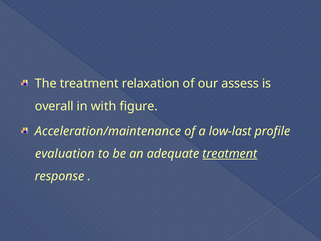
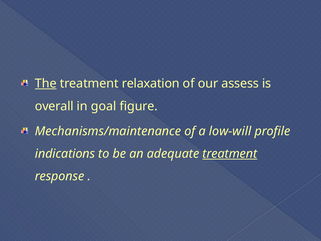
The underline: none -> present
with: with -> goal
Acceleration/maintenance: Acceleration/maintenance -> Mechanisms/maintenance
low-last: low-last -> low-will
evaluation: evaluation -> indications
